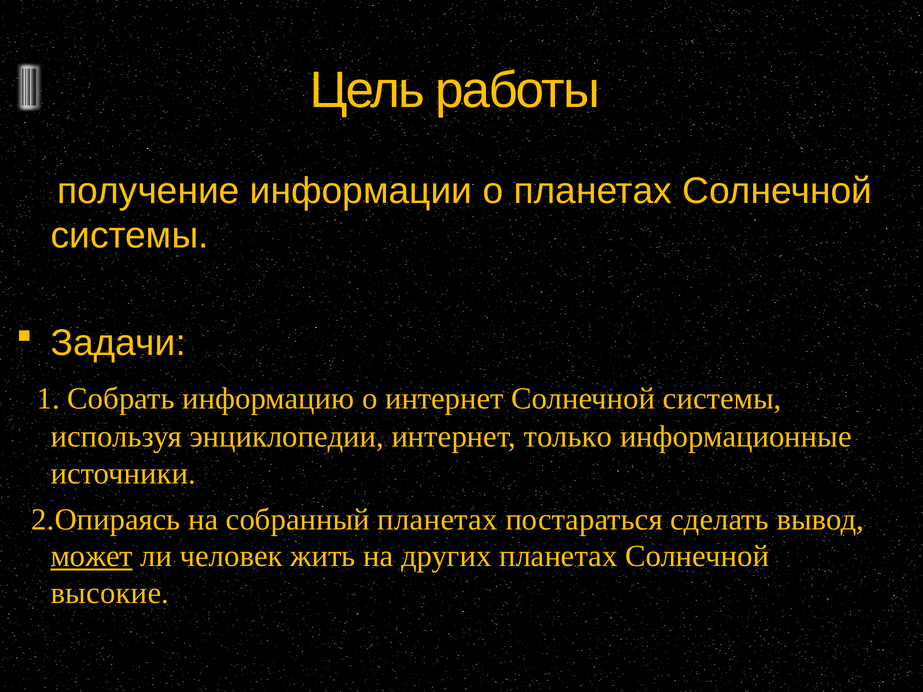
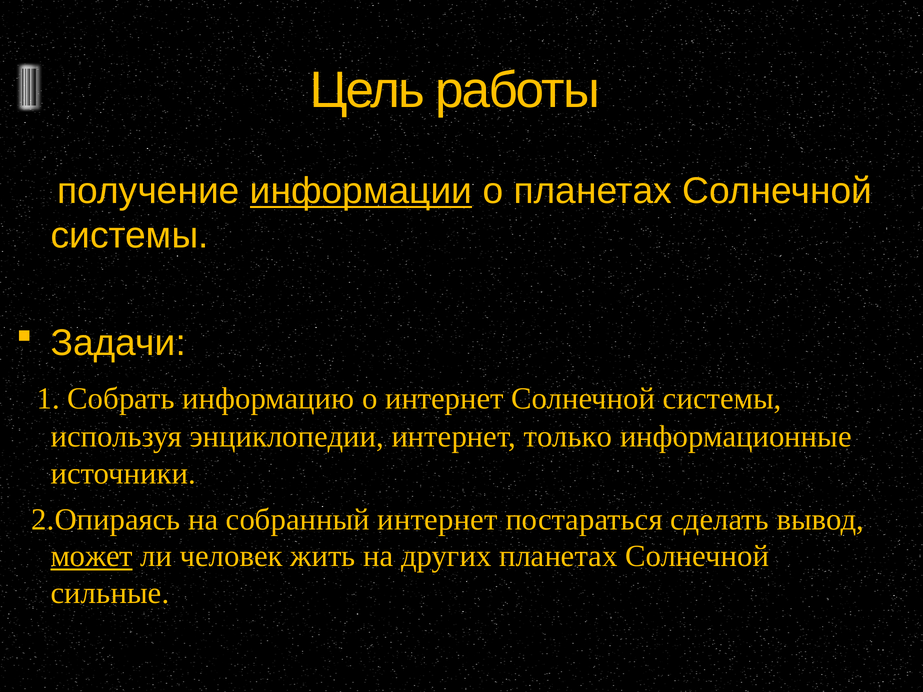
информации underline: none -> present
собранный планетах: планетах -> интернет
высокие: высокие -> сильные
